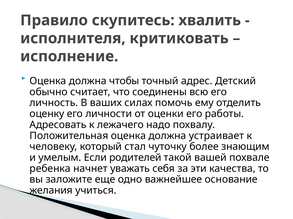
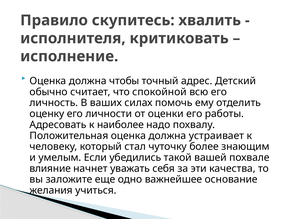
соединены: соединены -> спокойной
лежачего: лежачего -> наиболее
родителей: родителей -> убедились
ребенка: ребенка -> влияние
